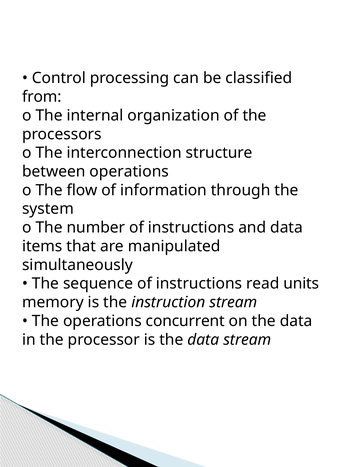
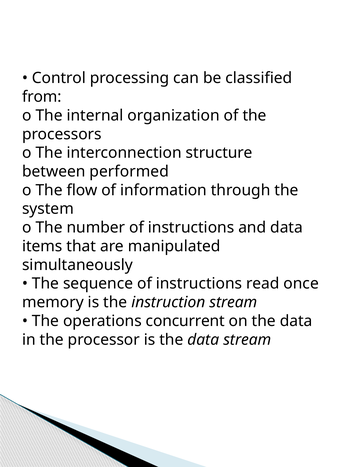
between operations: operations -> performed
units: units -> once
